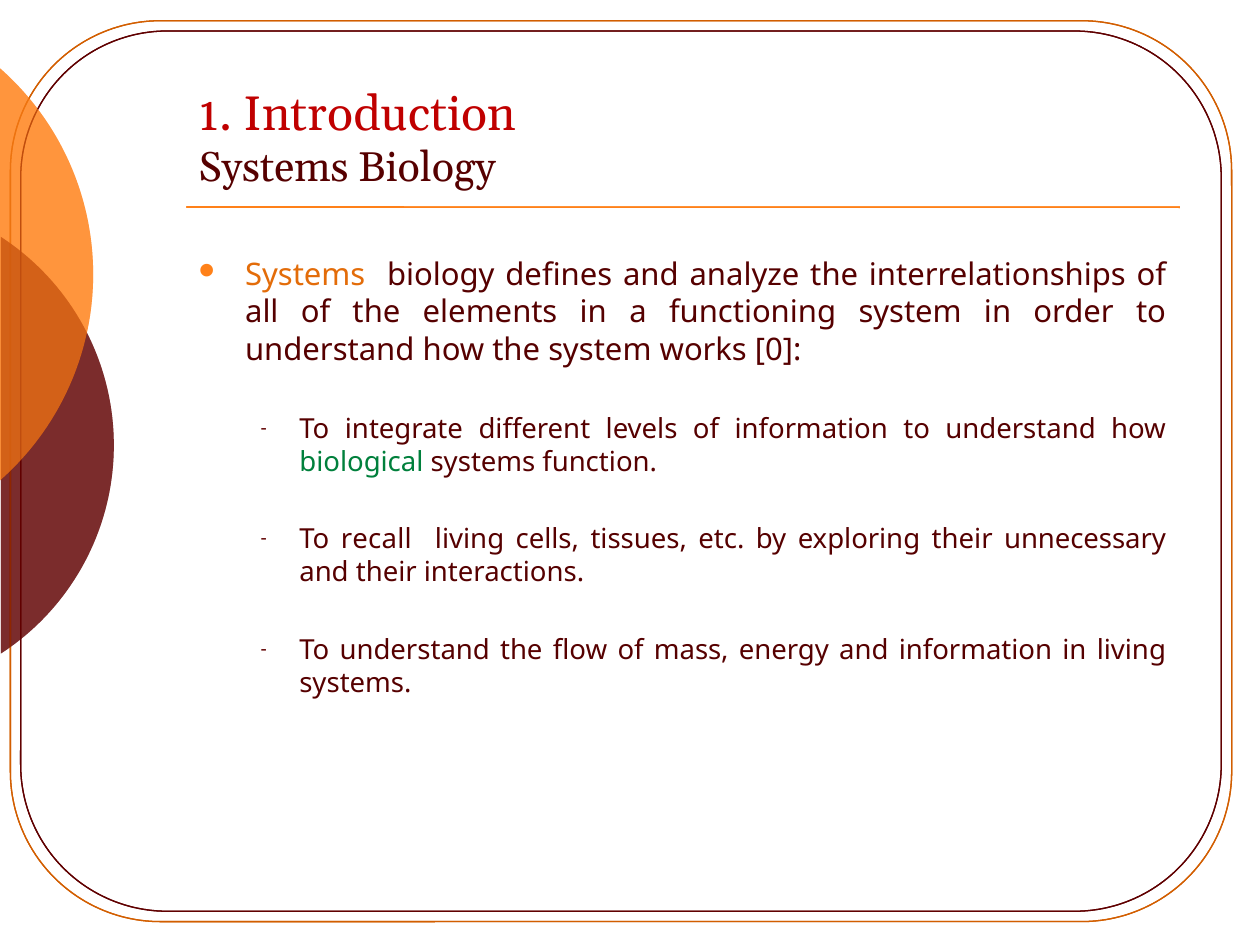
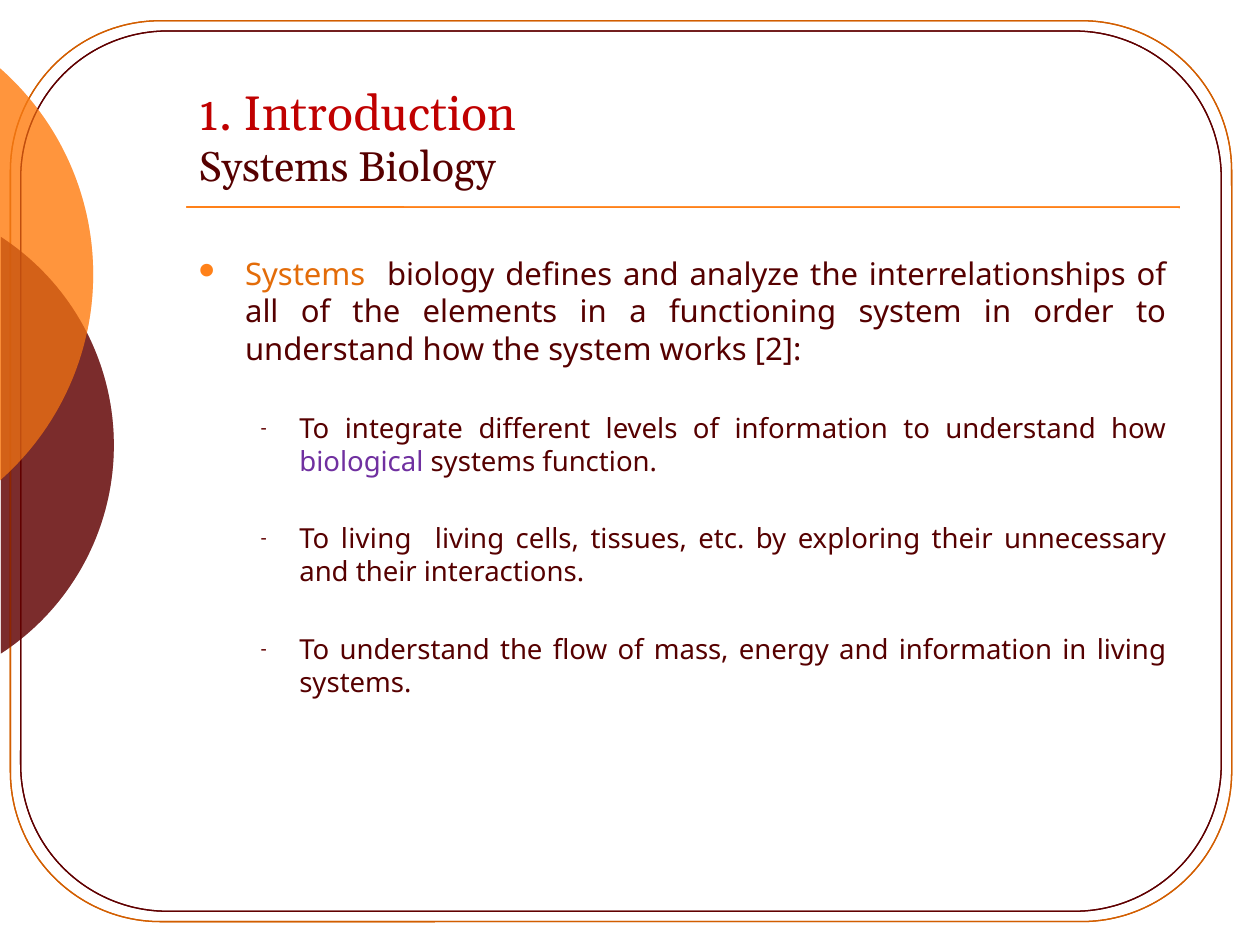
0: 0 -> 2
biological colour: green -> purple
To recall: recall -> living
